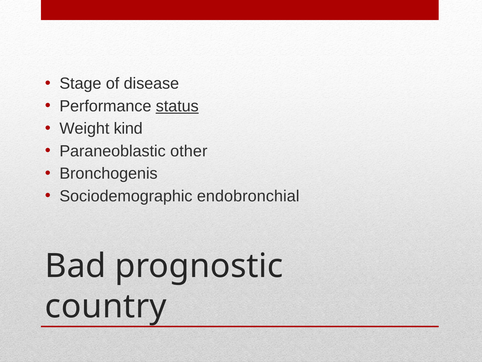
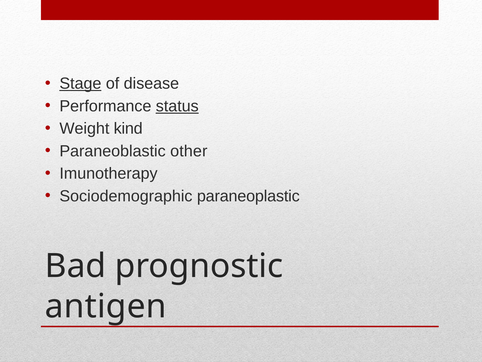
Stage underline: none -> present
Bronchogenis: Bronchogenis -> Imunotherapy
endobronchial: endobronchial -> paraneoplastic
country: country -> antigen
